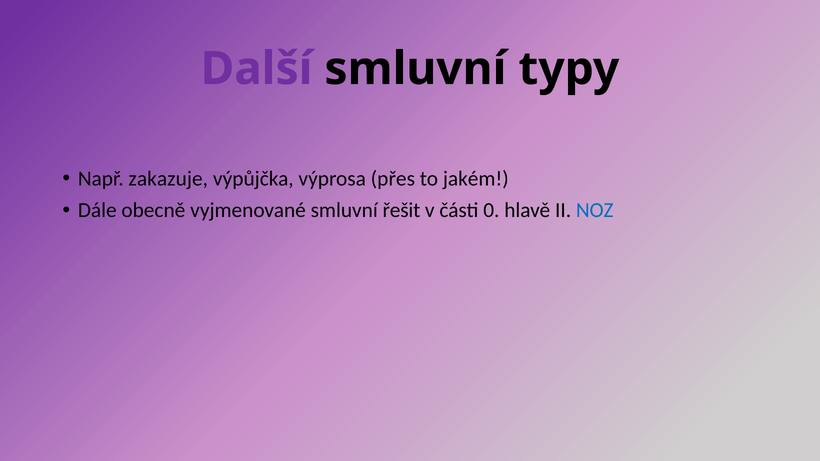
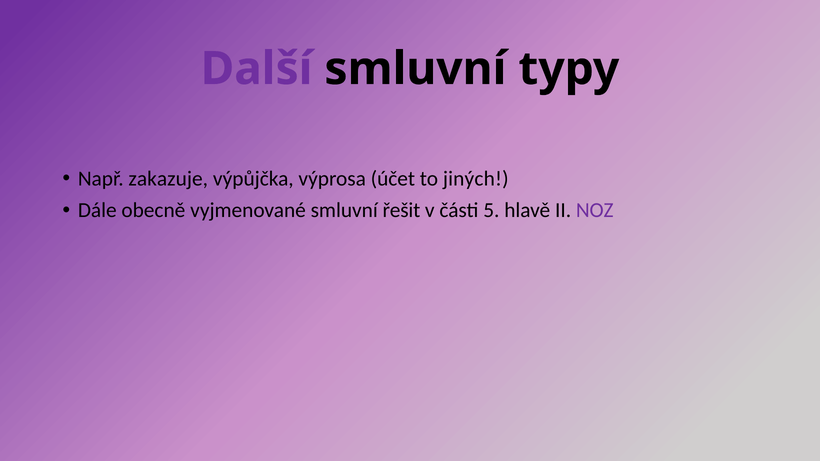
přes: přes -> účet
jakém: jakém -> jiných
0: 0 -> 5
NOZ colour: blue -> purple
